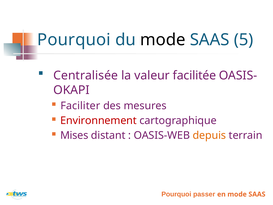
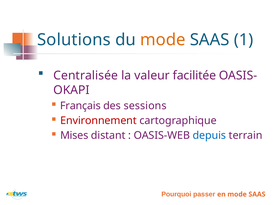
Pourquoi at (74, 40): Pourquoi -> Solutions
mode at (163, 40) colour: black -> orange
5: 5 -> 1
Faciliter: Faciliter -> Français
mesures: mesures -> sessions
depuis colour: orange -> blue
